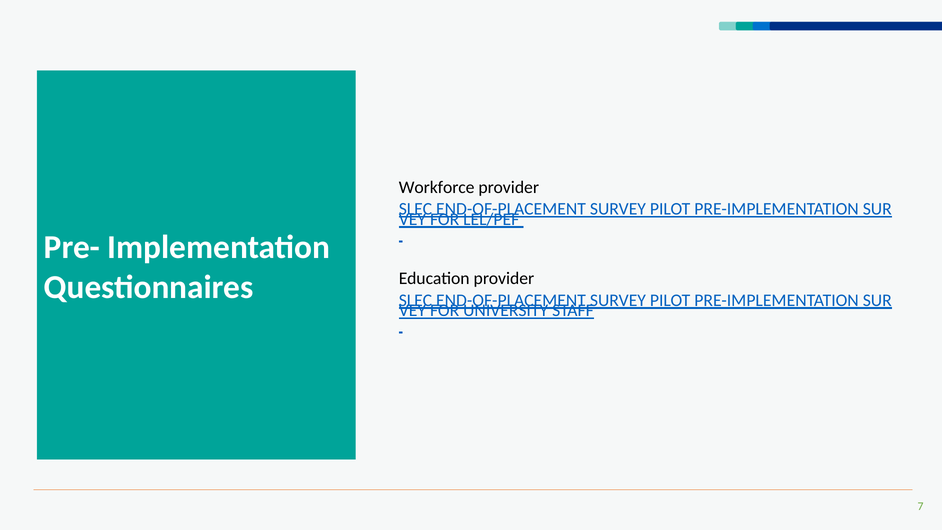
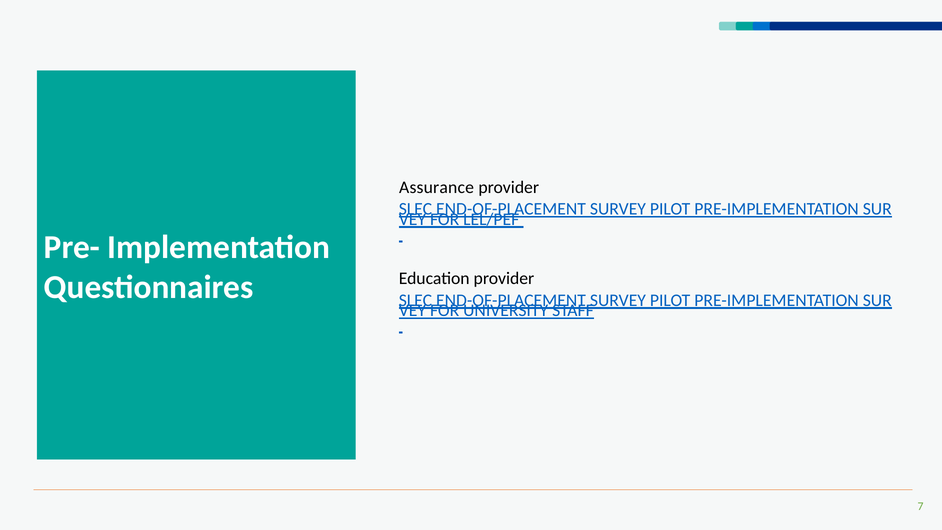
Workforce: Workforce -> Assurance
